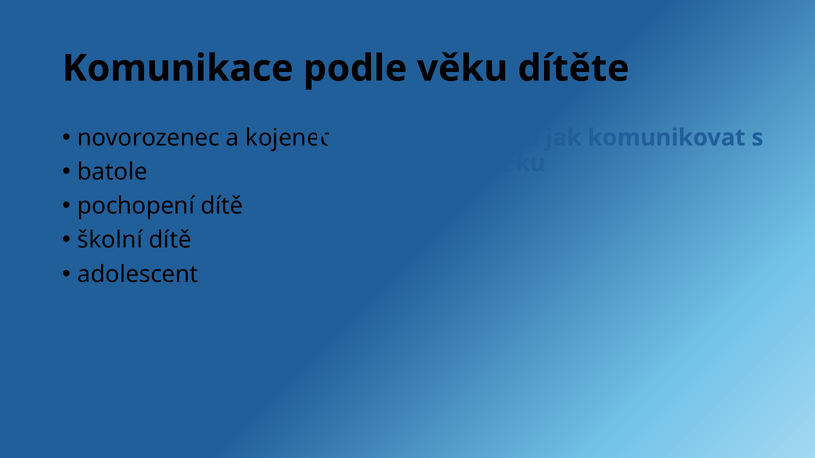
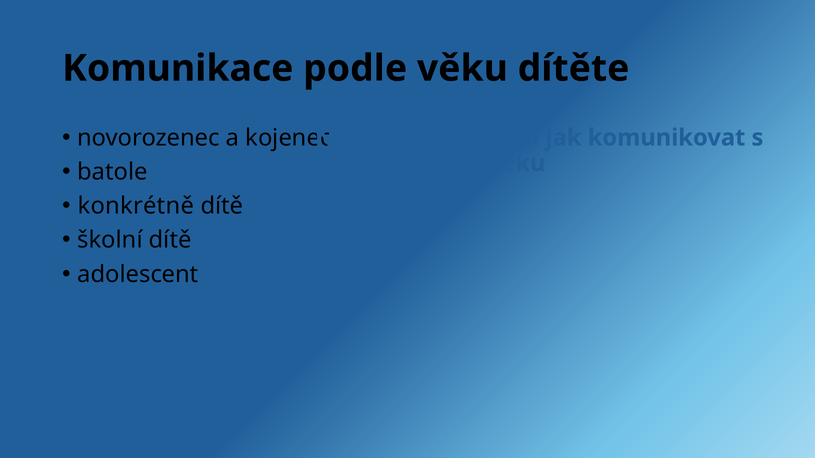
pochopení: pochopení -> konkrétně
